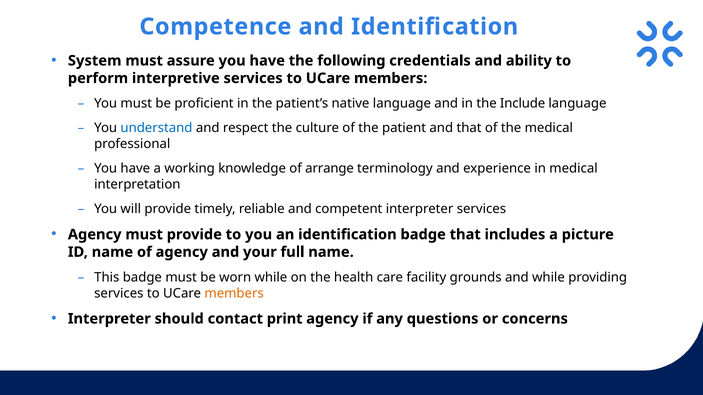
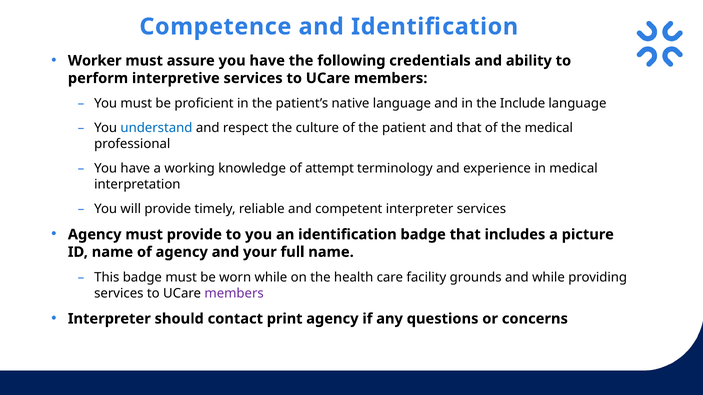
System: System -> Worker
arrange: arrange -> attempt
members at (234, 293) colour: orange -> purple
